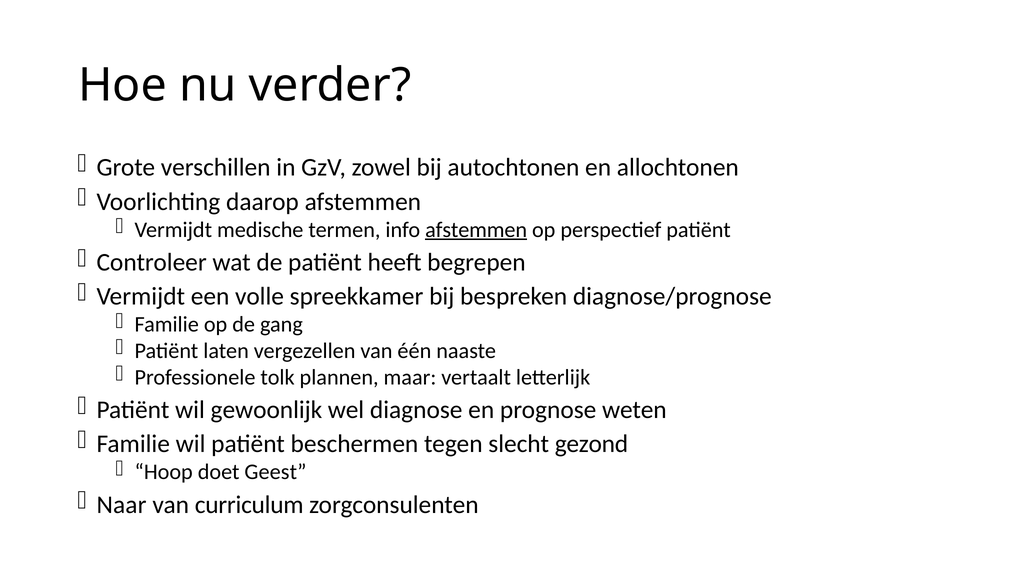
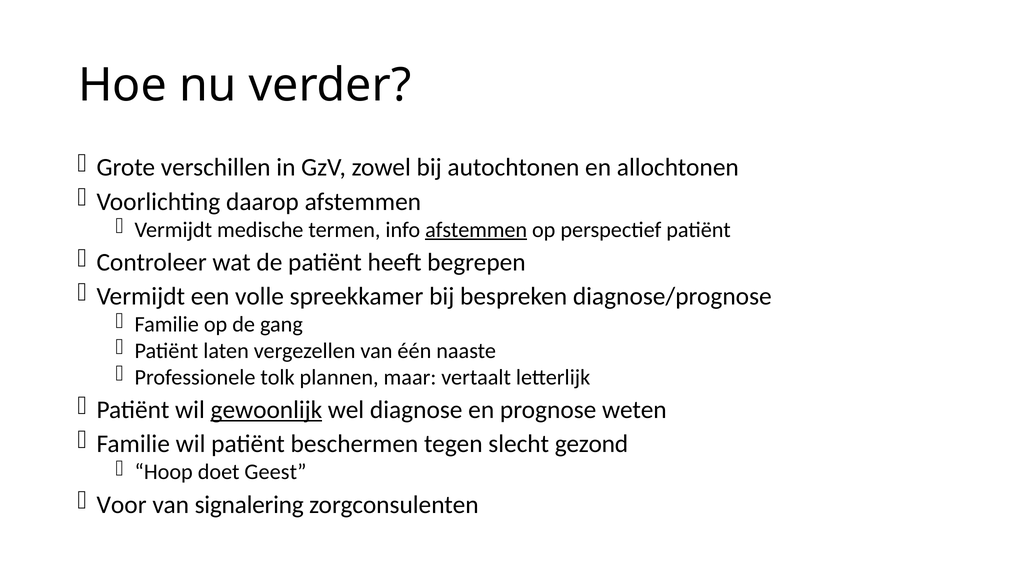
gewoonlijk underline: none -> present
Naar: Naar -> Voor
curriculum: curriculum -> signalering
